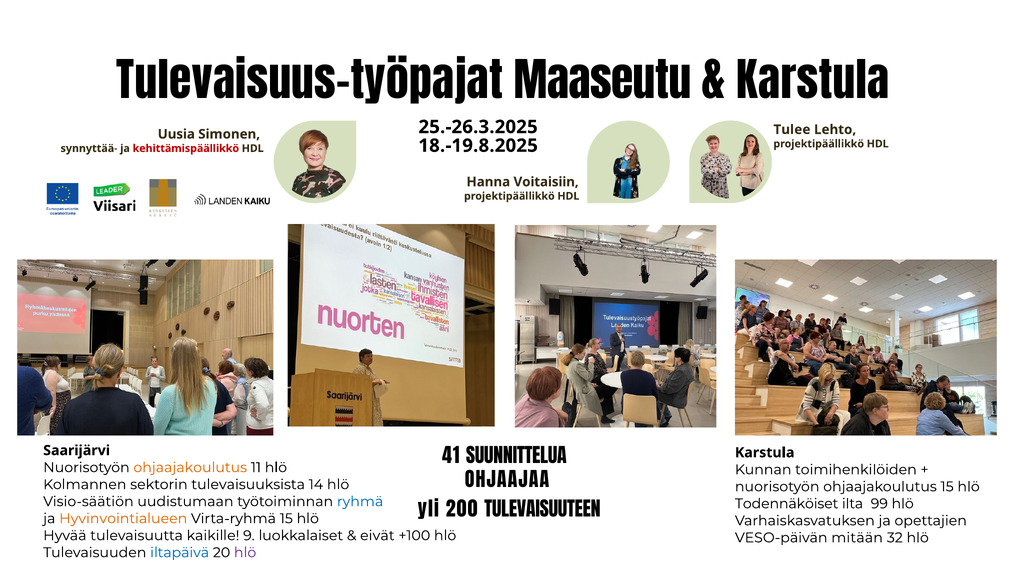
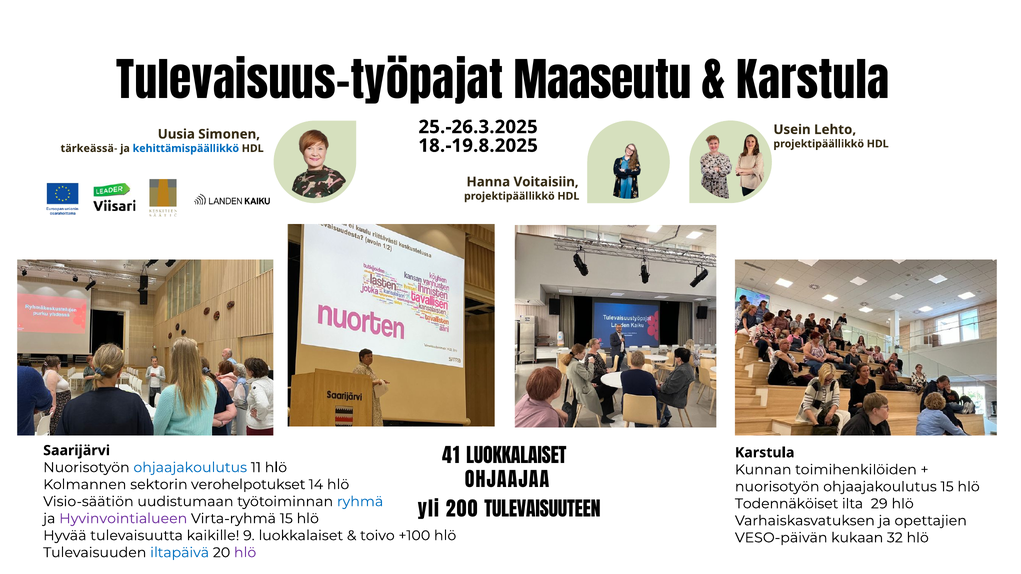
Tulee: Tulee -> Usein
synnyttää-: synnyttää- -> tärkeässä-
kehittämispäällikkö colour: red -> blue
41 SUUNNITTELUA: SUUNNITTELUA -> LUOKKALAISET
ohjaajakoulutus at (190, 468) colour: orange -> blue
tulevaisuuksista: tulevaisuuksista -> verohelpotukset
99: 99 -> 29
Hyvinvointialueen colour: orange -> purple
eivät: eivät -> toivo
mitään: mitään -> kukaan
